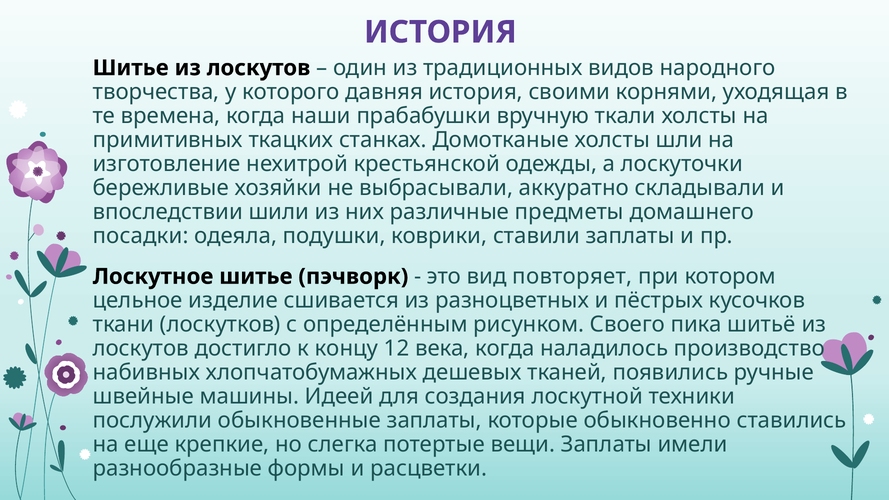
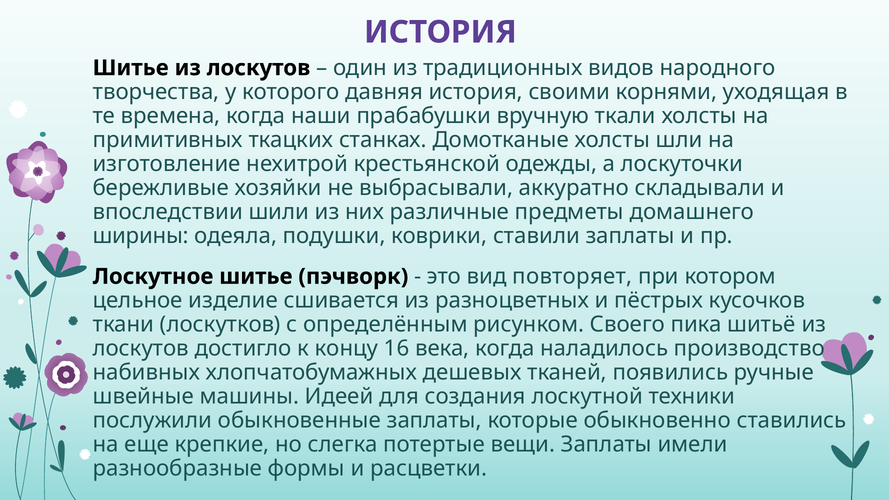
посадки: посадки -> ширины
12: 12 -> 16
